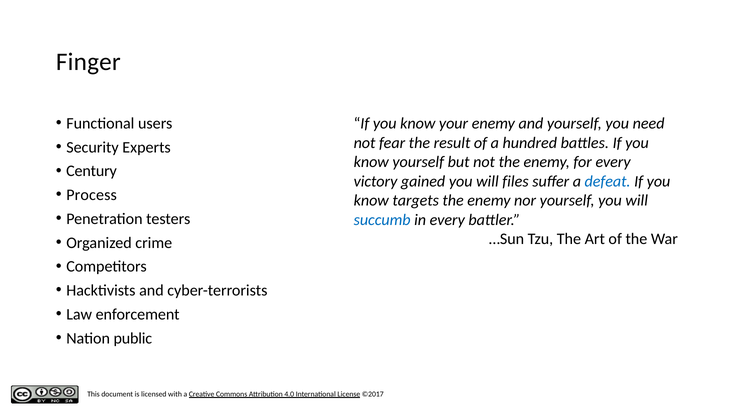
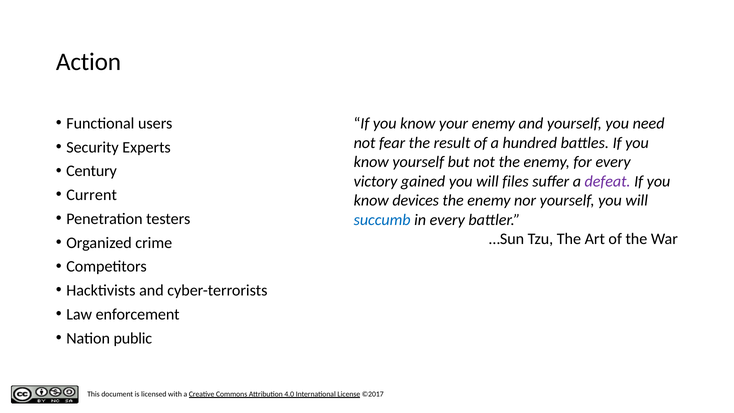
Finger: Finger -> Action
defeat colour: blue -> purple
Process: Process -> Current
targets: targets -> devices
